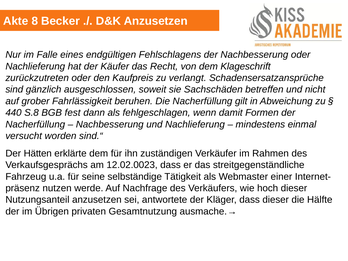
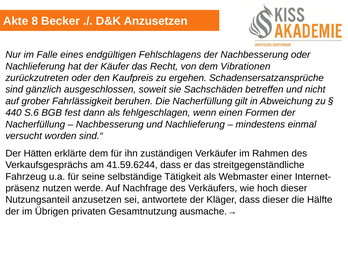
Klageschrift: Klageschrift -> Vibrationen
verlangt: verlangt -> ergehen
S.8: S.8 -> S.6
damit: damit -> einen
12.02.0023: 12.02.0023 -> 41.59.6244
